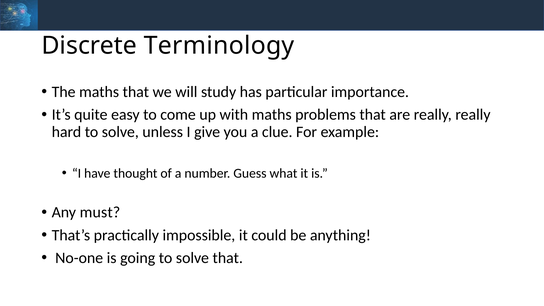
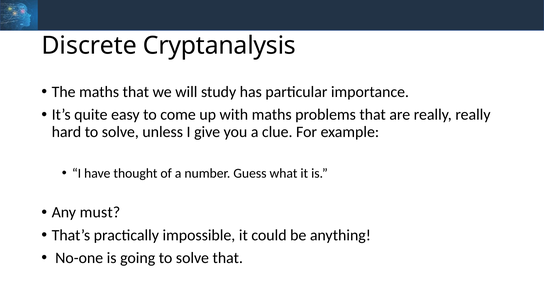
Terminology: Terminology -> Cryptanalysis
